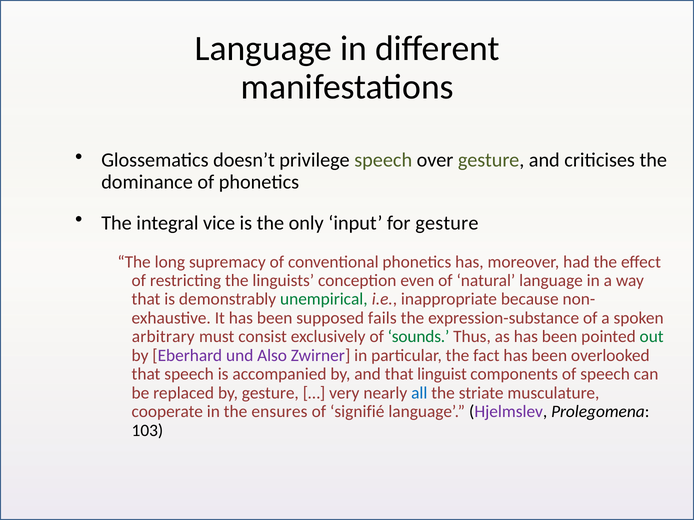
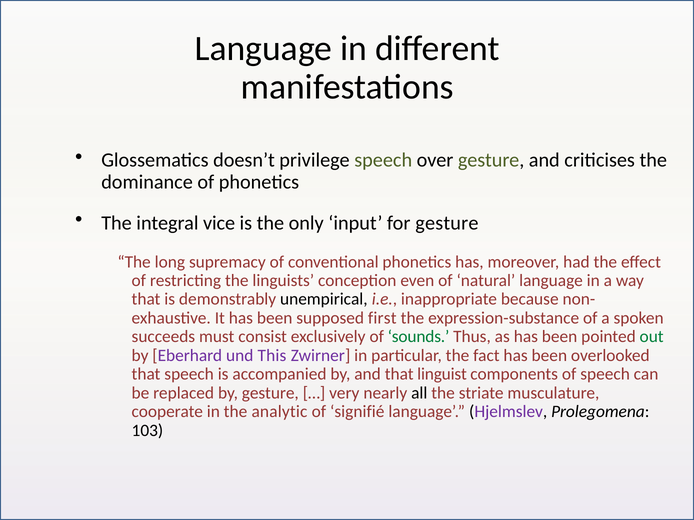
unempirical colour: green -> black
fails: fails -> first
arbitrary: arbitrary -> succeeds
Also: Also -> This
all colour: blue -> black
ensures: ensures -> analytic
